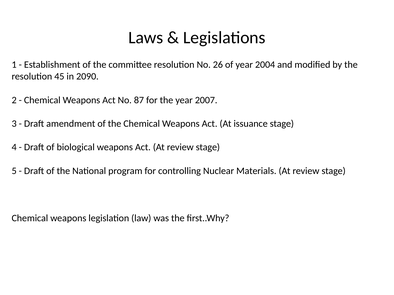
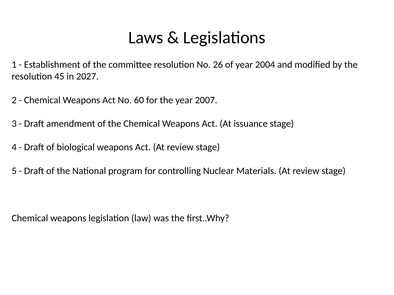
2090: 2090 -> 2027
87: 87 -> 60
